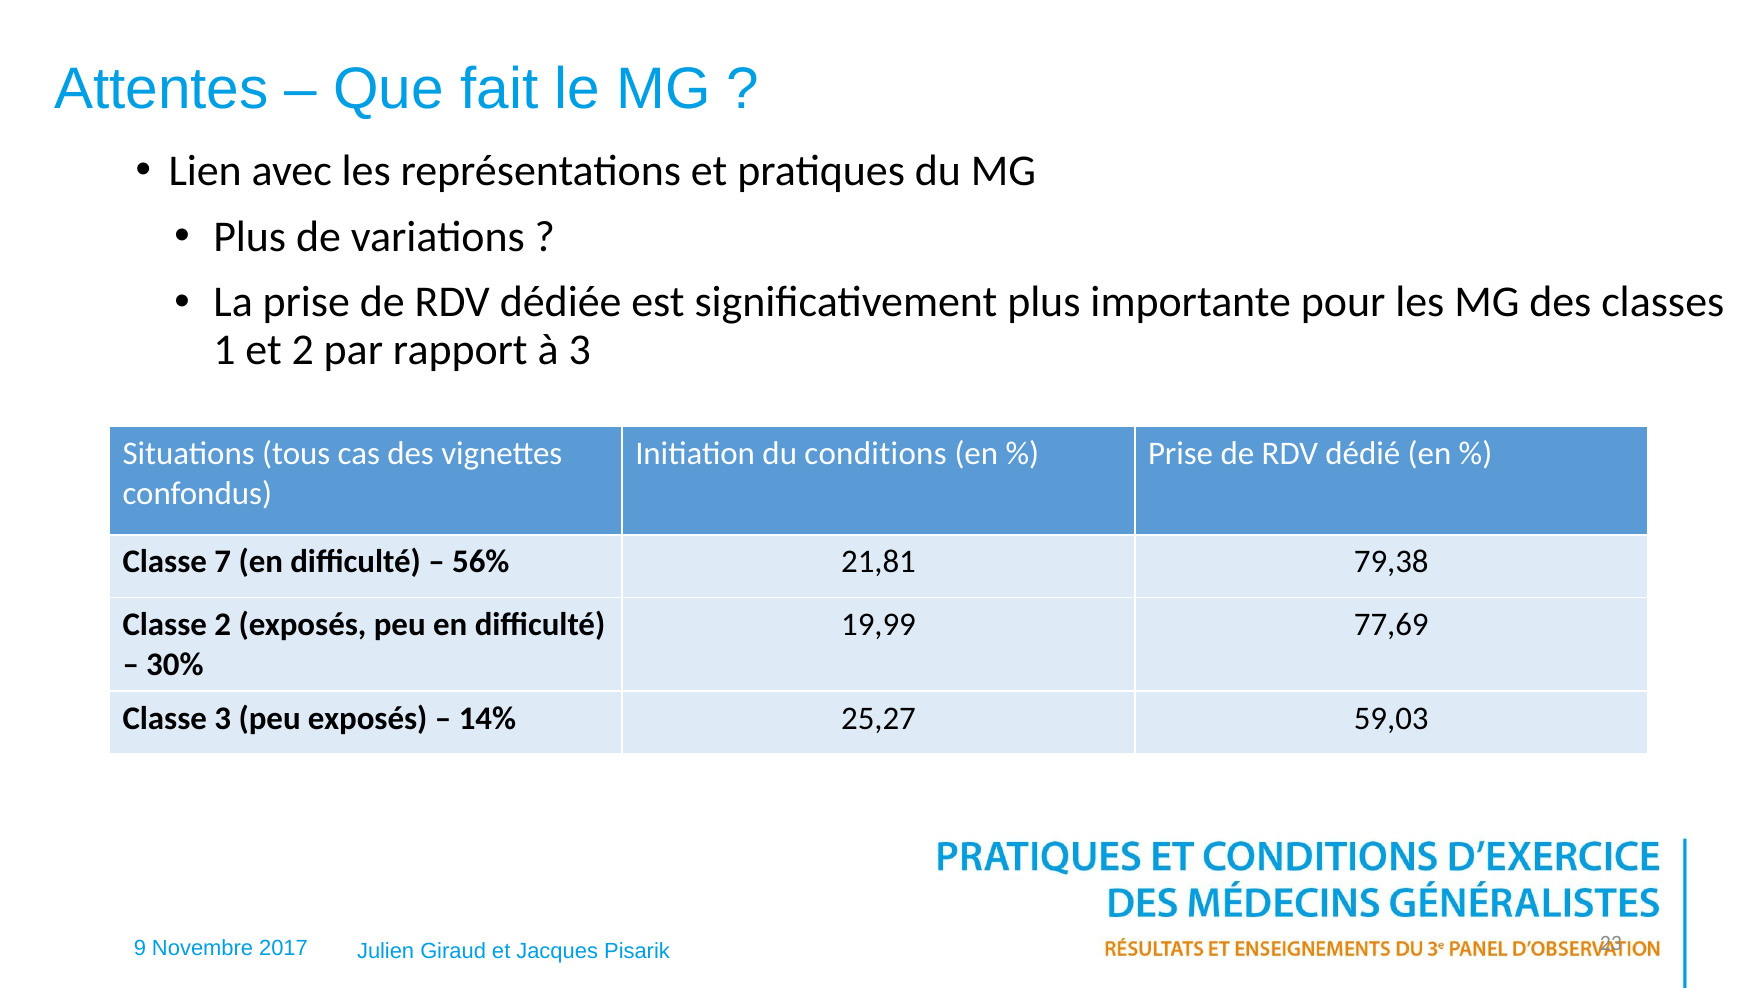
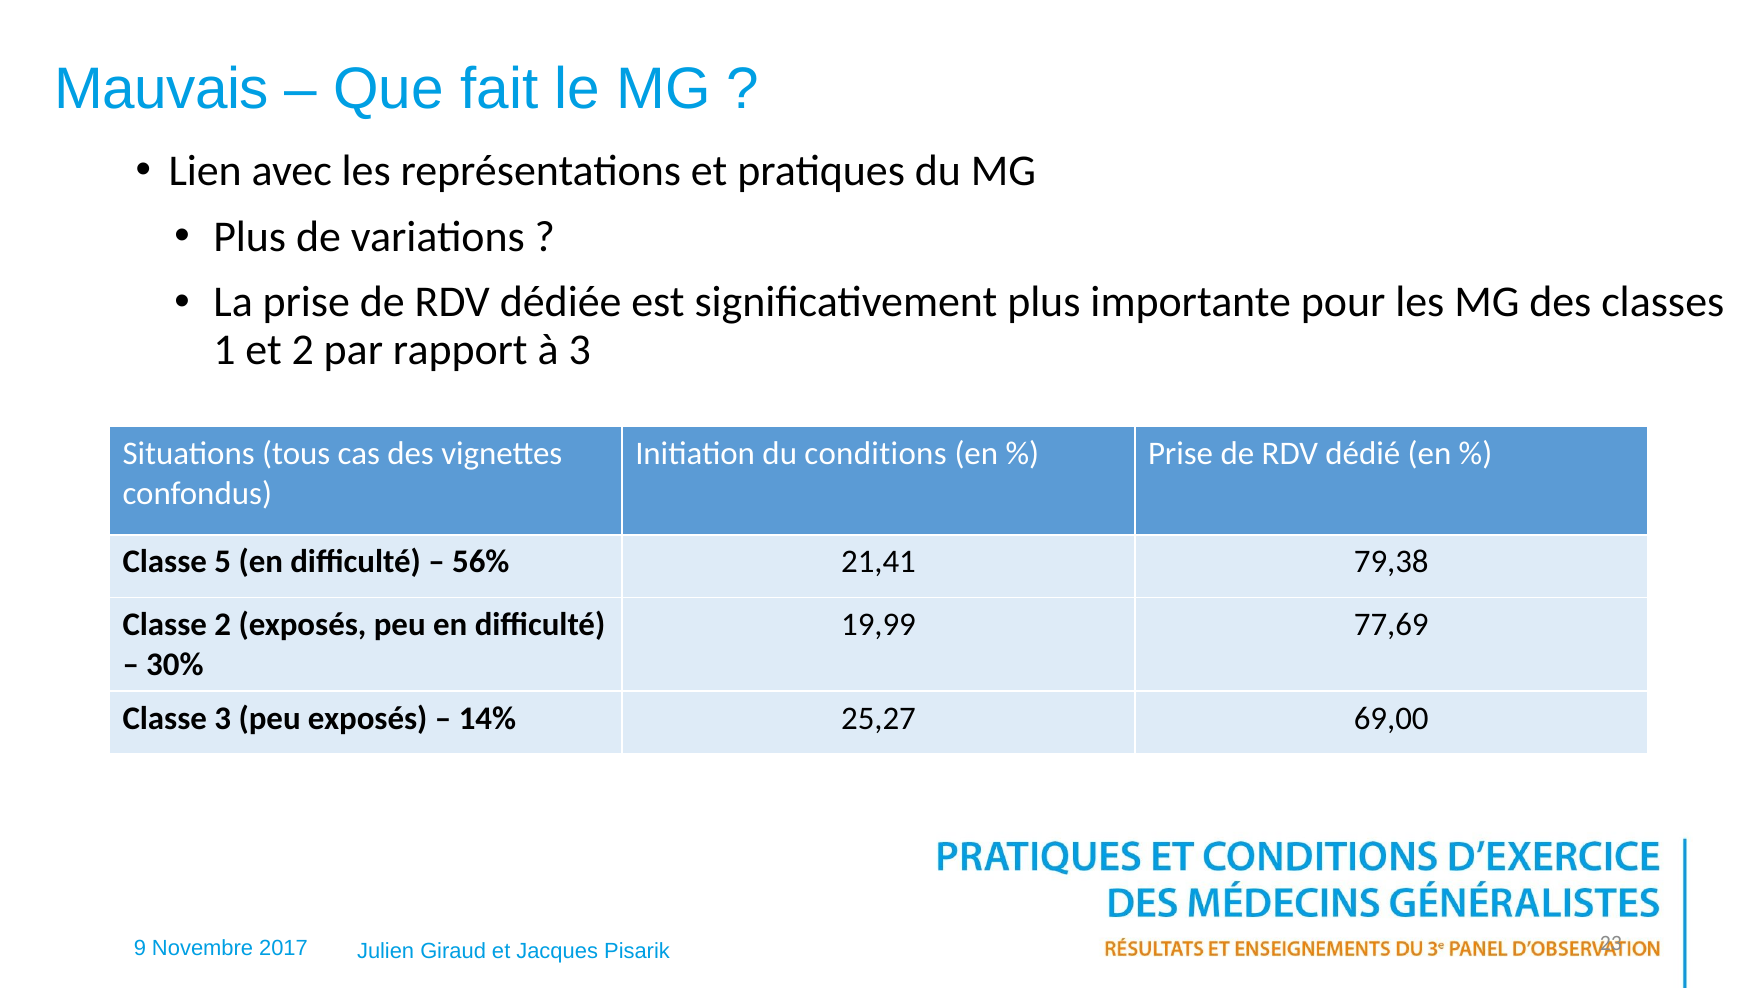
Attentes: Attentes -> Mauvais
7: 7 -> 5
21,81: 21,81 -> 21,41
59,03: 59,03 -> 69,00
